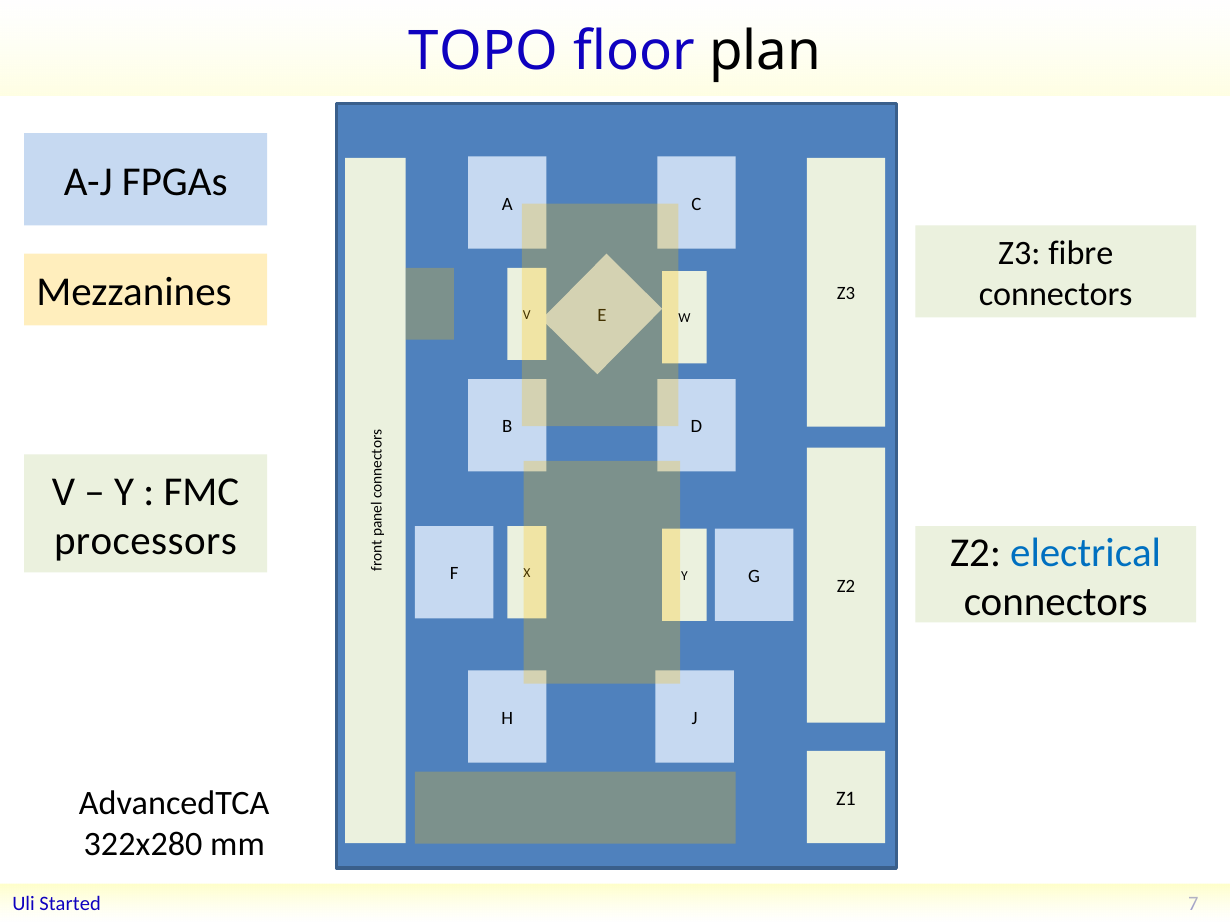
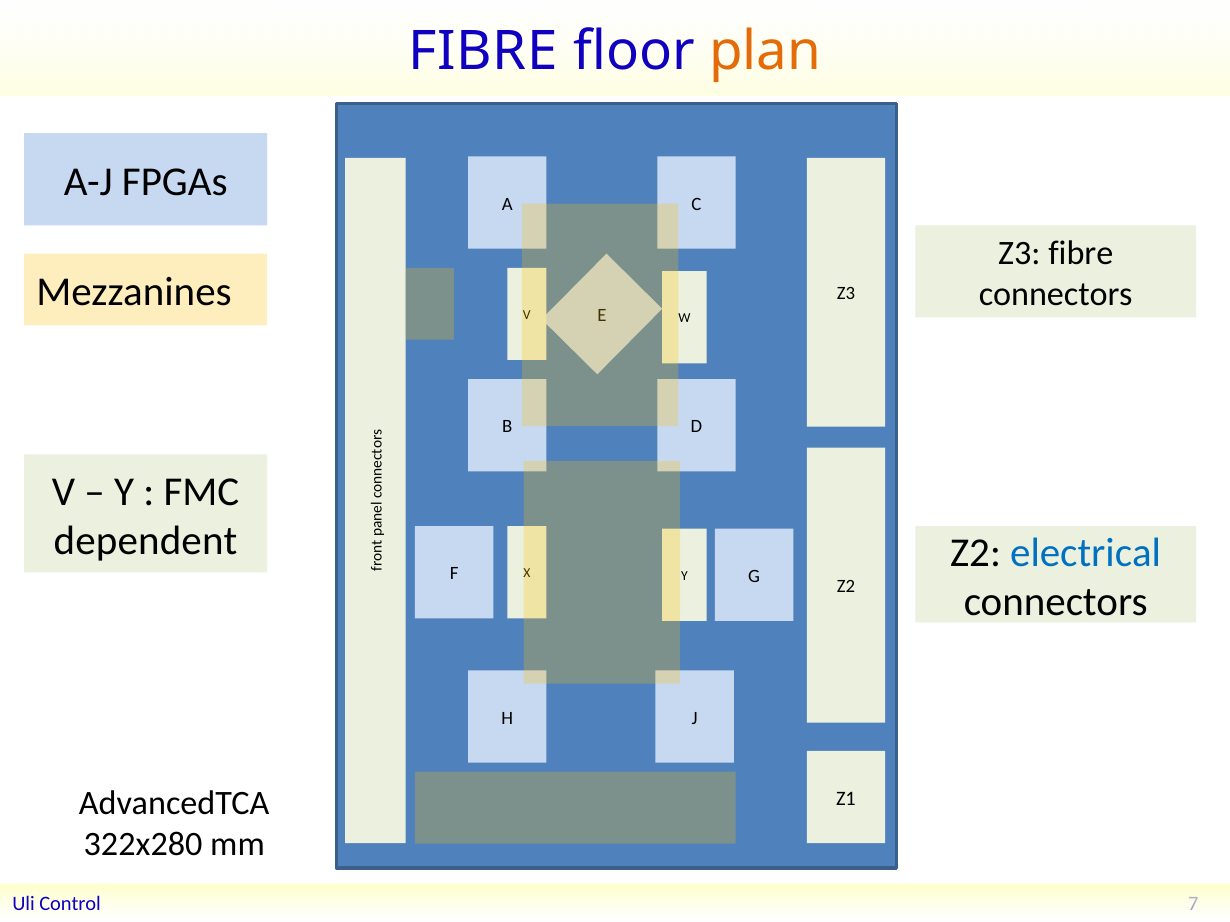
TOPO at (483, 52): TOPO -> FIBRE
plan colour: black -> orange
processors: processors -> dependent
Started: Started -> Control
